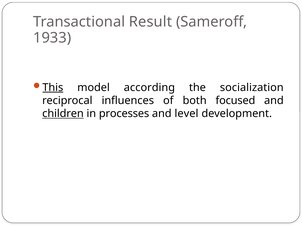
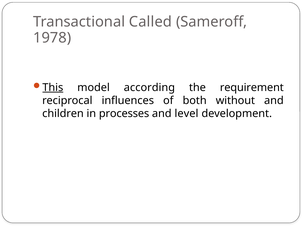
Result: Result -> Called
1933: 1933 -> 1978
socialization: socialization -> requirement
focused: focused -> without
children underline: present -> none
